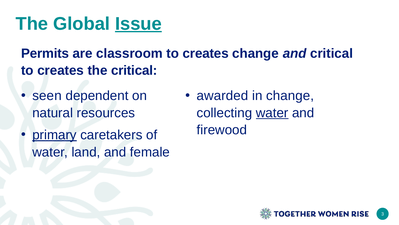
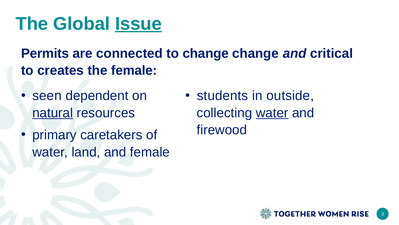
classroom: classroom -> connected
creates at (206, 53): creates -> change
the critical: critical -> female
awarded: awarded -> students
in change: change -> outside
natural underline: none -> present
primary underline: present -> none
